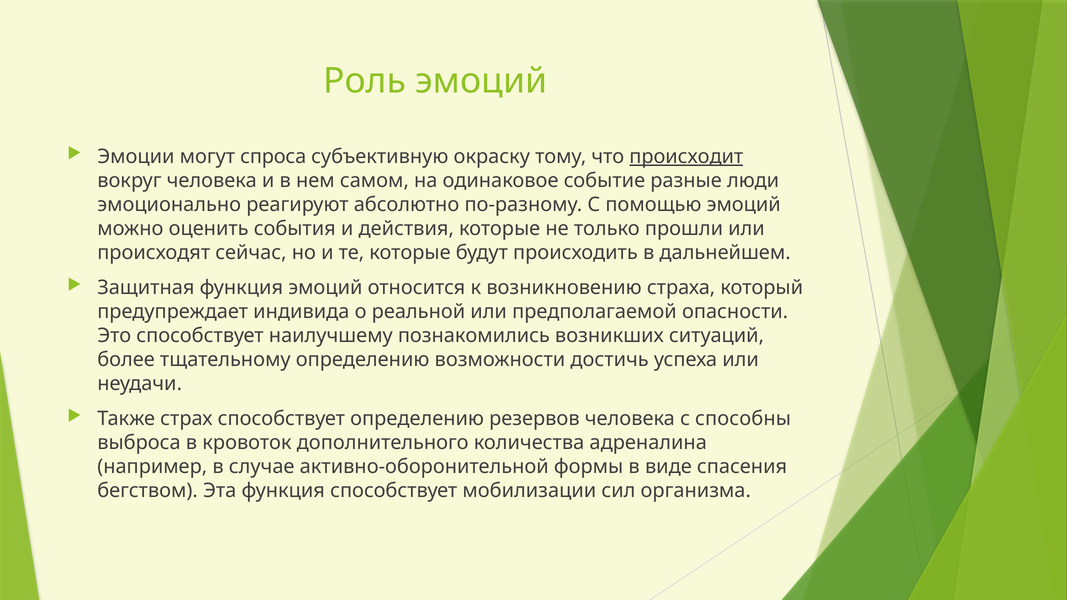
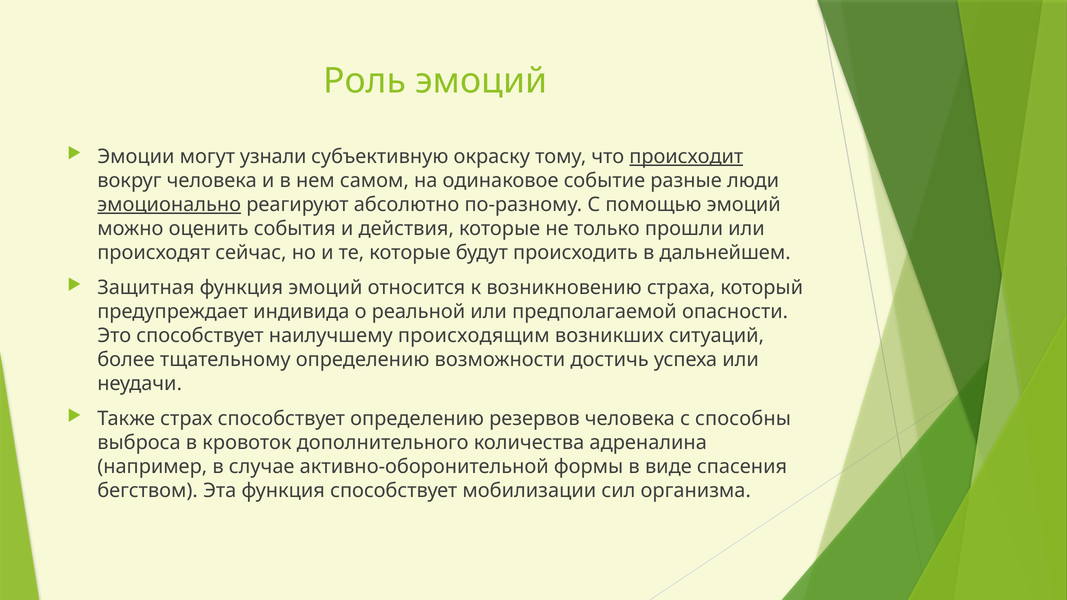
спроса: спроса -> узнали
эмоционально underline: none -> present
познакомились: познакомились -> происходящим
